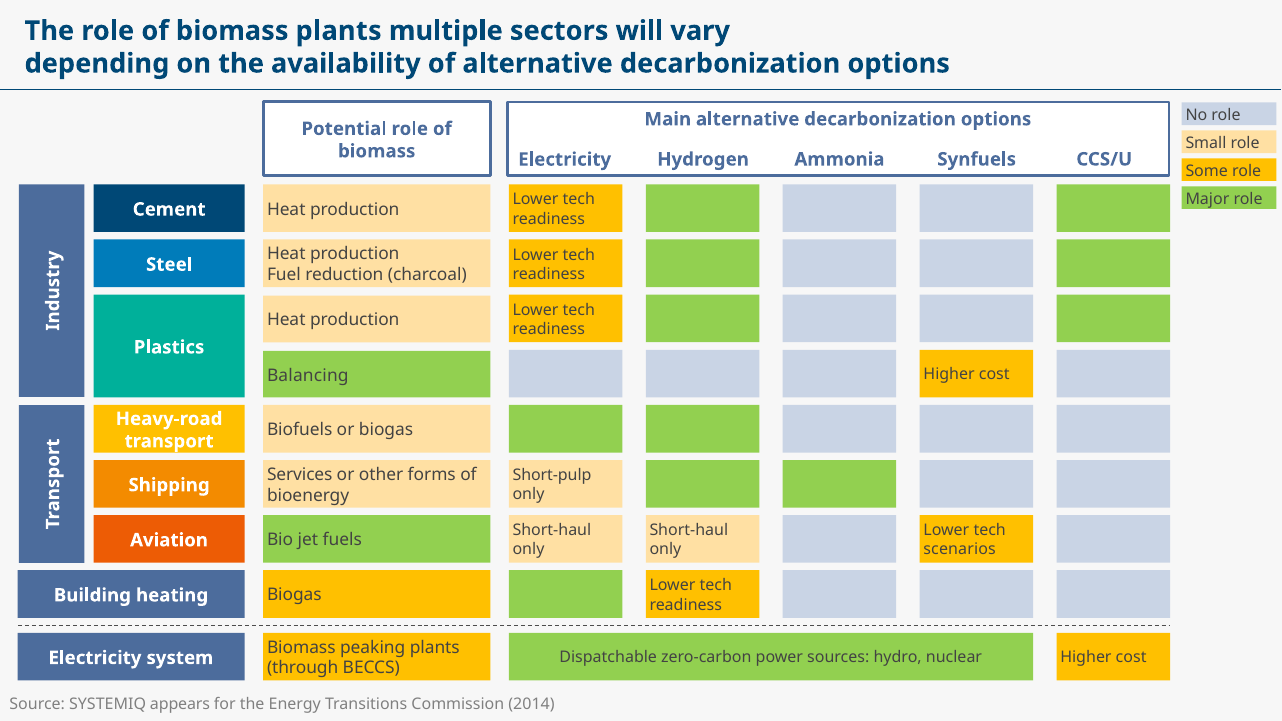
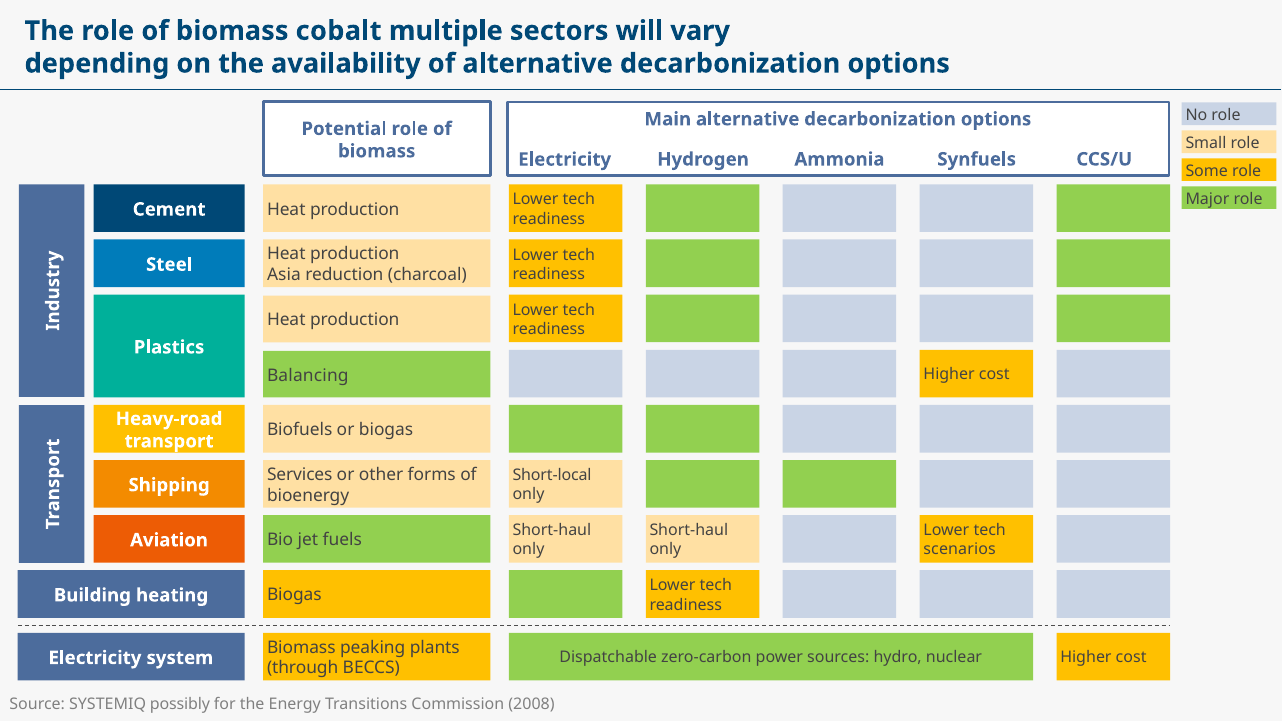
biomass plants: plants -> cobalt
Fuel: Fuel -> Asia
Short-pulp: Short-pulp -> Short-local
appears: appears -> possibly
2014: 2014 -> 2008
